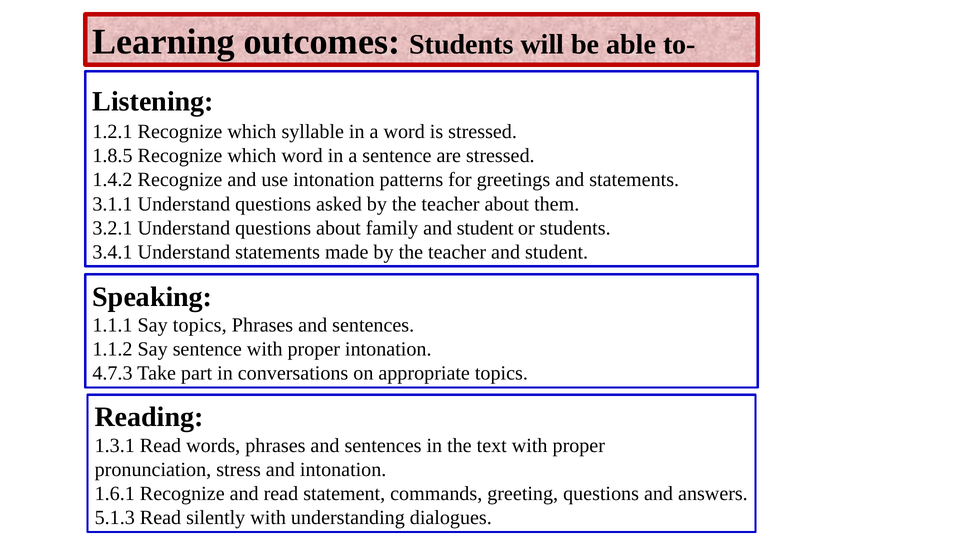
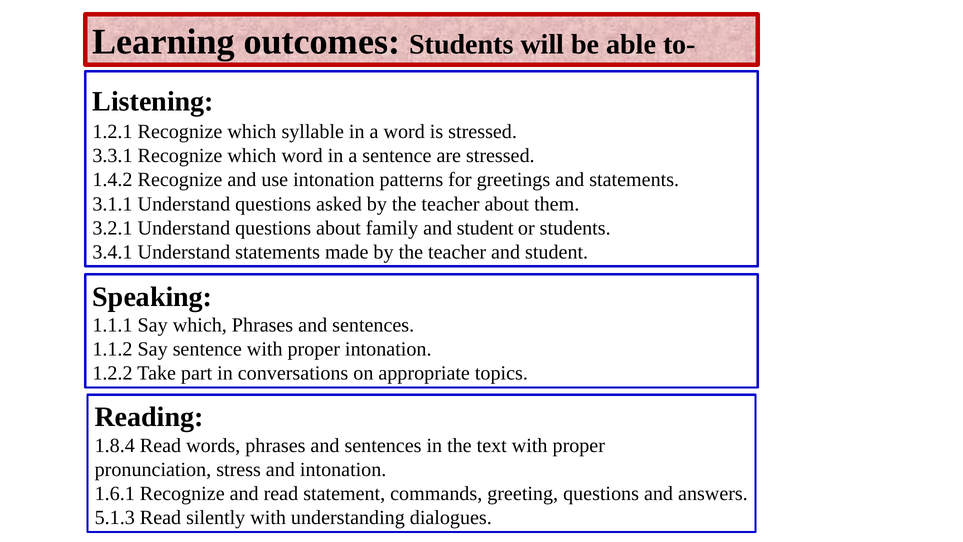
1.8.5: 1.8.5 -> 3.3.1
Say topics: topics -> which
4.7.3: 4.7.3 -> 1.2.2
1.3.1: 1.3.1 -> 1.8.4
